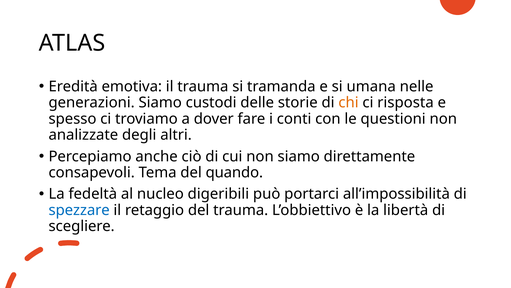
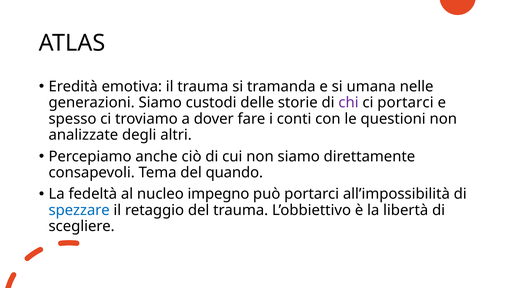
chi colour: orange -> purple
ci risposta: risposta -> portarci
digeribili: digeribili -> impegno
